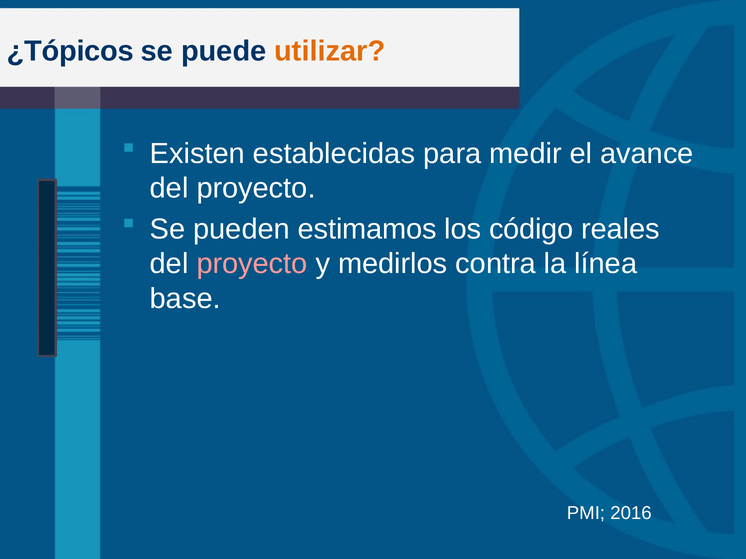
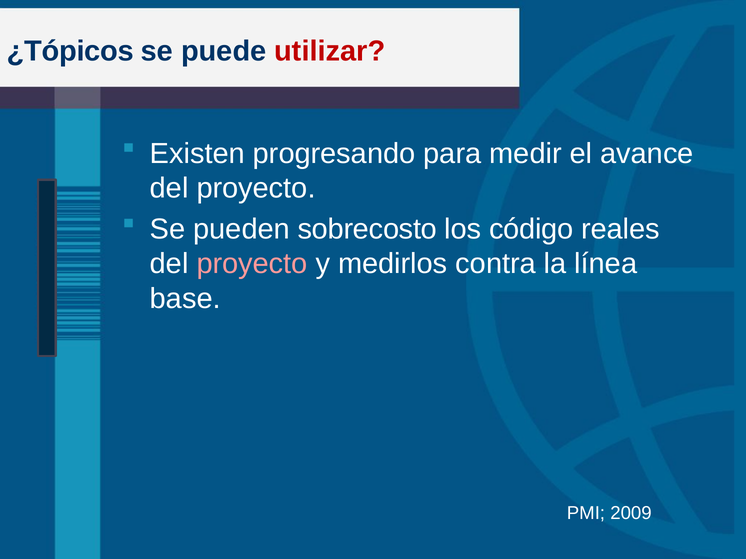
utilizar colour: orange -> red
establecidas: establecidas -> progresando
estimamos: estimamos -> sobrecosto
2016: 2016 -> 2009
